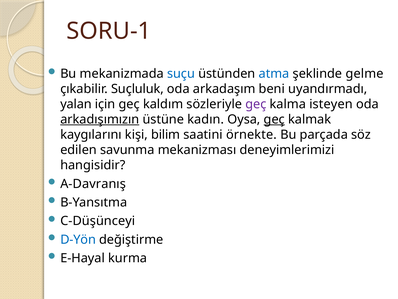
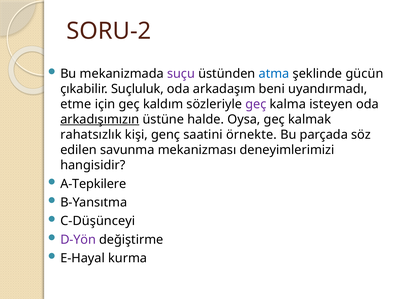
SORU-1: SORU-1 -> SORU-2
suçu colour: blue -> purple
gelme: gelme -> gücün
yalan: yalan -> etme
kadın: kadın -> halde
geç at (274, 119) underline: present -> none
kaygılarını: kaygılarını -> rahatsızlık
bilim: bilim -> genç
A-Davranış: A-Davranış -> A-Tepkilere
D-Yön colour: blue -> purple
